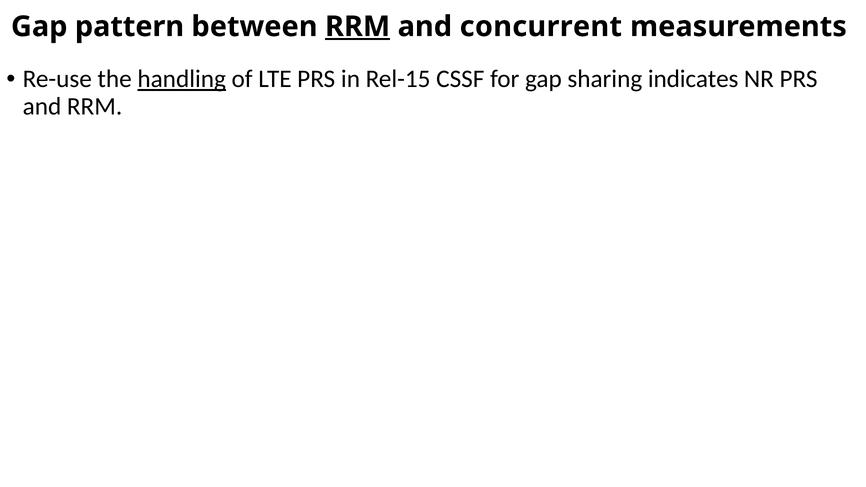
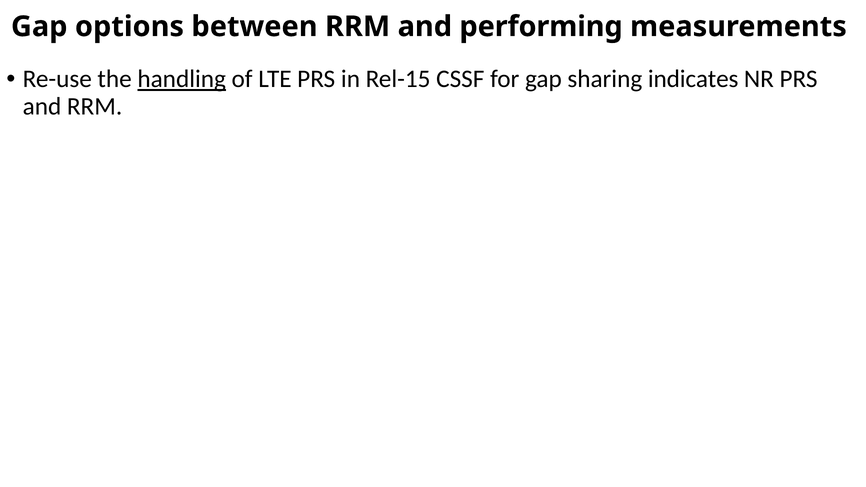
pattern: pattern -> options
RRM at (358, 27) underline: present -> none
concurrent: concurrent -> performing
